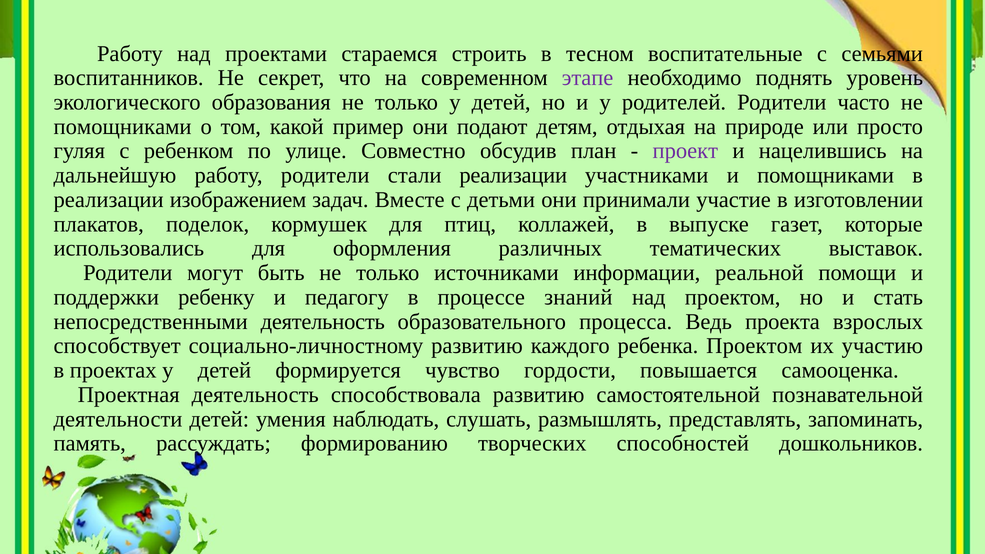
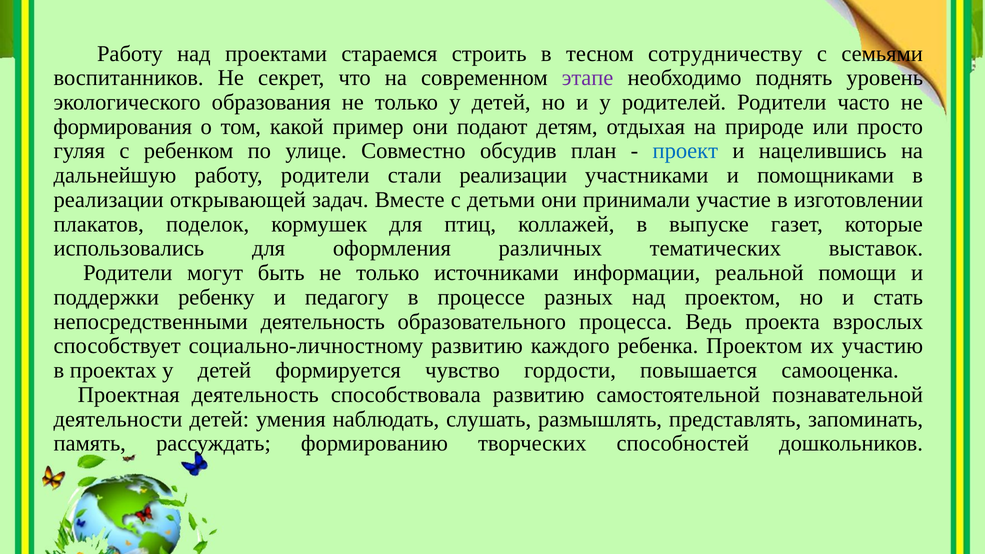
воспитательные: воспитательные -> сотрудничеству
помощниками at (123, 127): помощниками -> формирования
проект colour: purple -> blue
изображением: изображением -> открывающей
знаний: знаний -> разных
